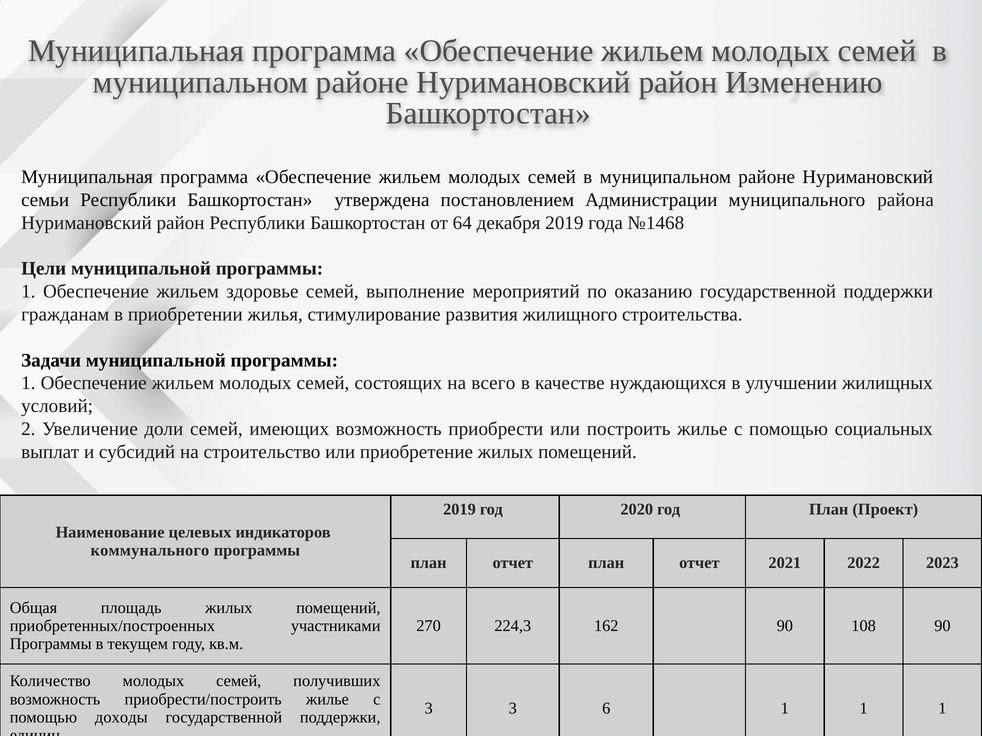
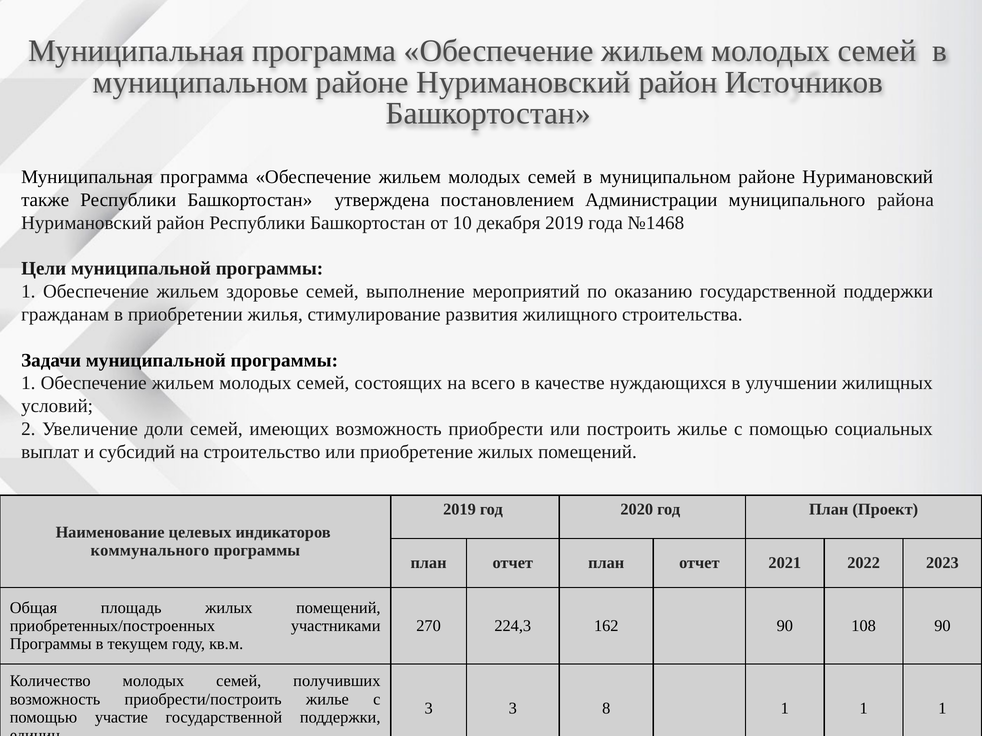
Изменению: Изменению -> Источников
семьи: семьи -> также
64: 64 -> 10
6: 6 -> 8
доходы: доходы -> участие
